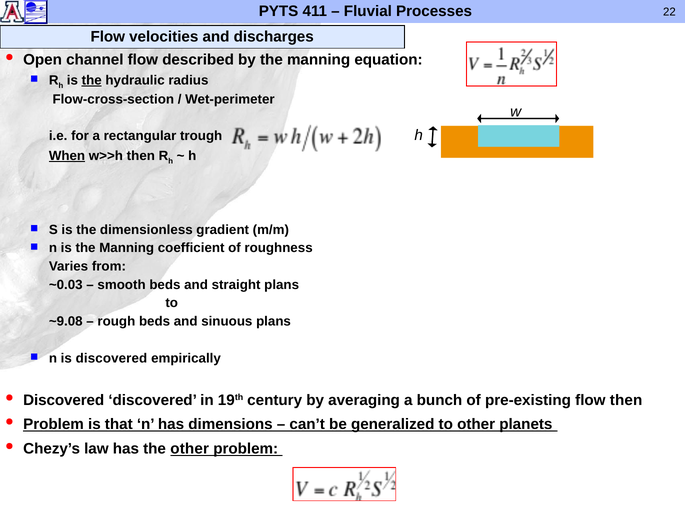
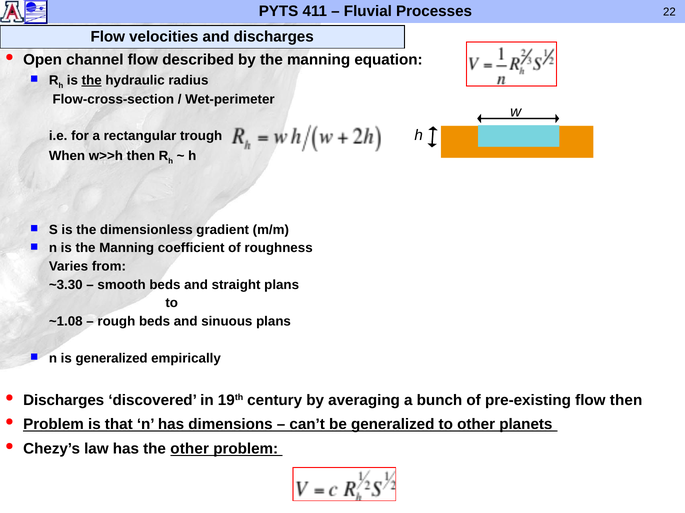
When underline: present -> none
~0.03: ~0.03 -> ~3.30
~9.08: ~9.08 -> ~1.08
is discovered: discovered -> generalized
Discovered at (64, 401): Discovered -> Discharges
